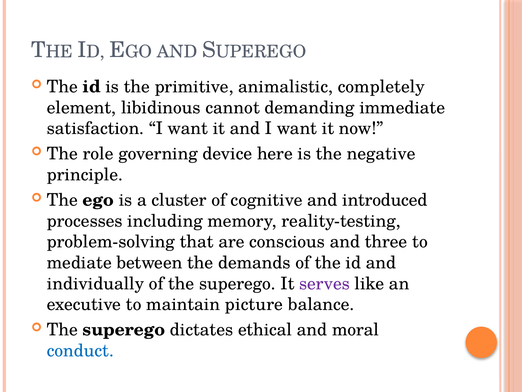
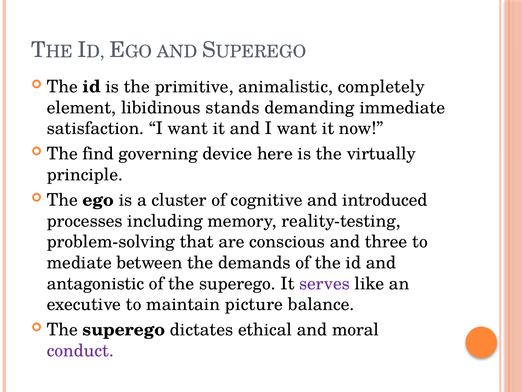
cannot: cannot -> stands
role: role -> find
negative: negative -> virtually
individually: individually -> antagonistic
conduct colour: blue -> purple
